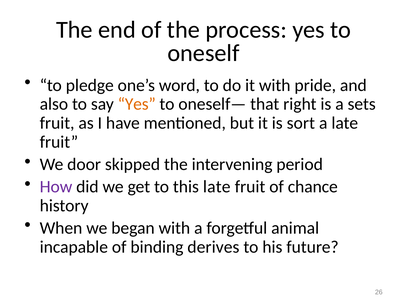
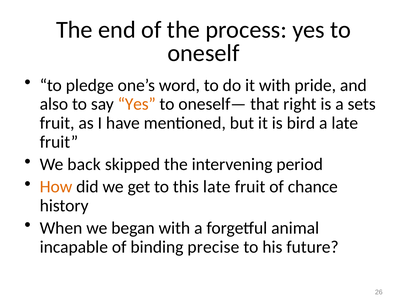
sort: sort -> bird
door: door -> back
How colour: purple -> orange
derives: derives -> precise
